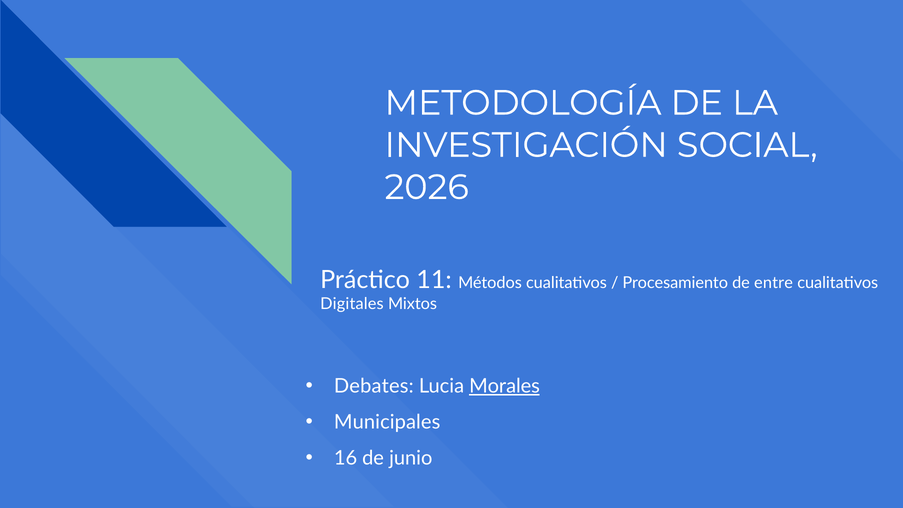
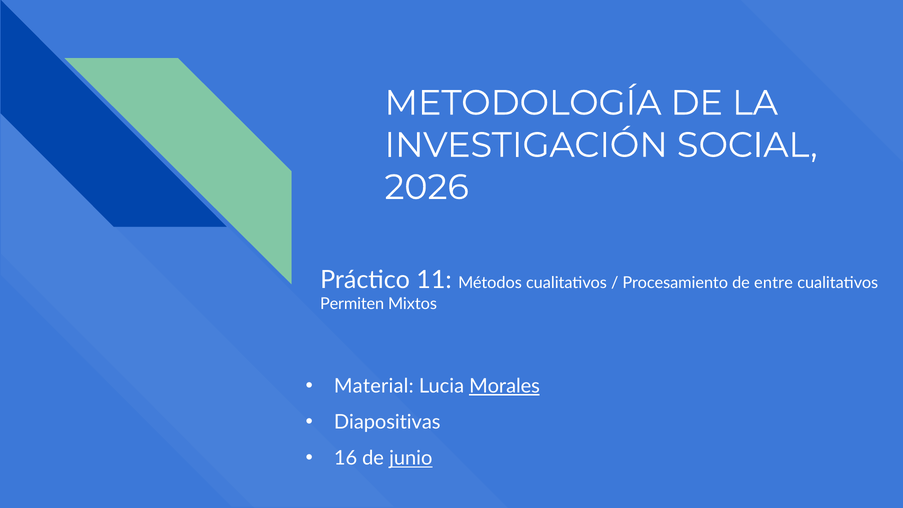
Digitales: Digitales -> Permiten
Debates: Debates -> Material
Municipales: Municipales -> Diapositivas
junio underline: none -> present
